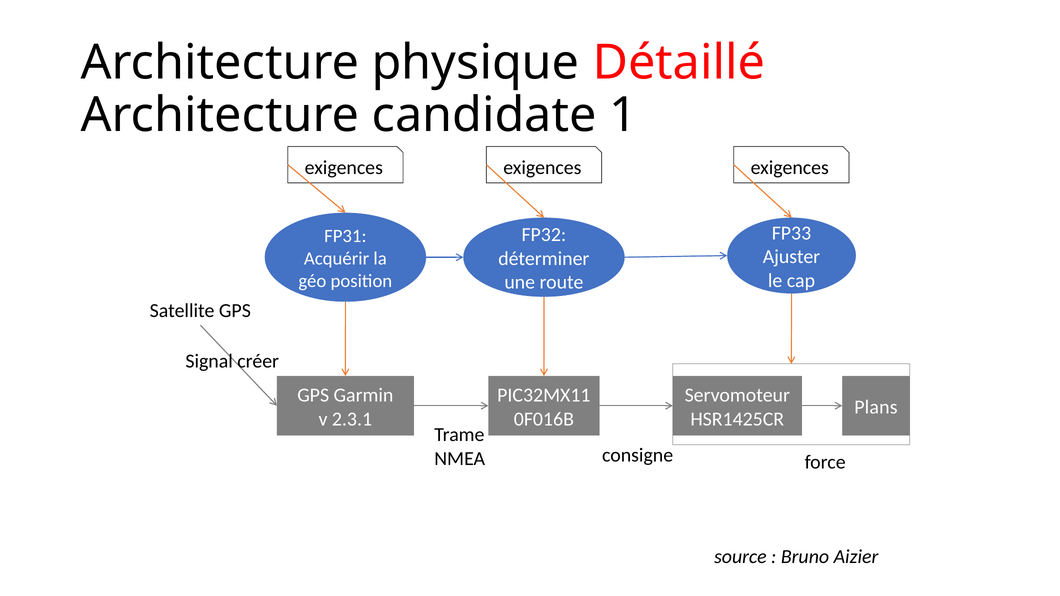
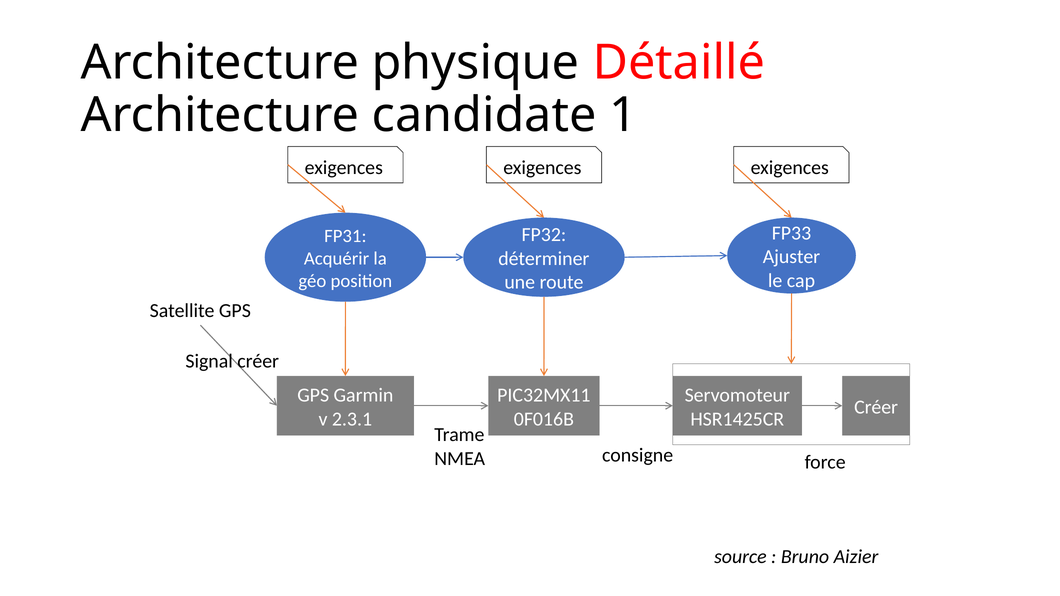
Plans at (876, 407): Plans -> Créer
